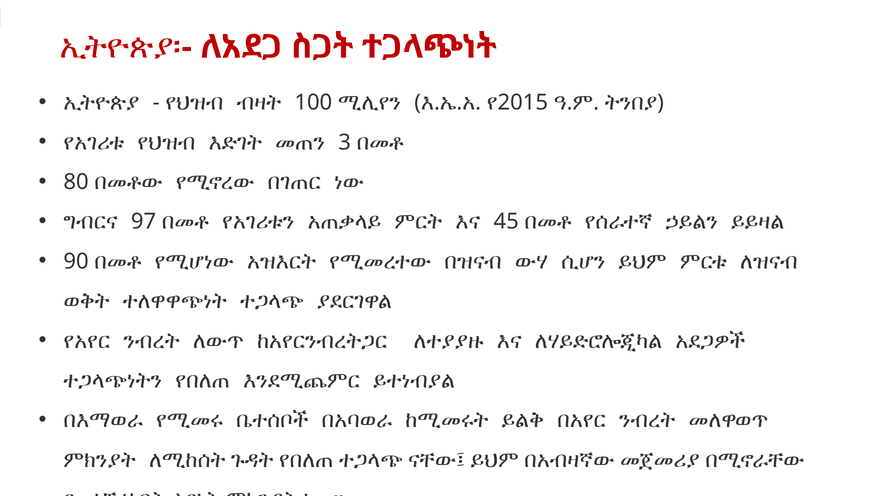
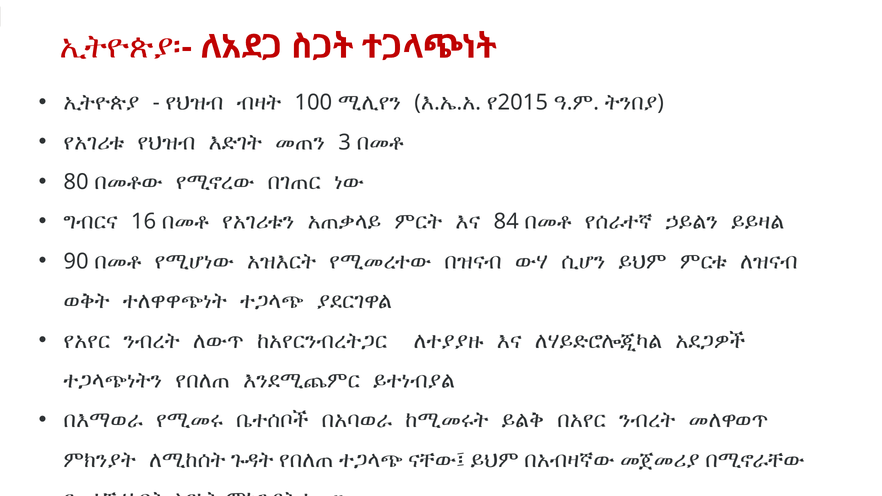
97: 97 -> 16
45: 45 -> 84
